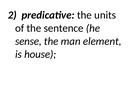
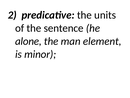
sense: sense -> alone
house: house -> minor
